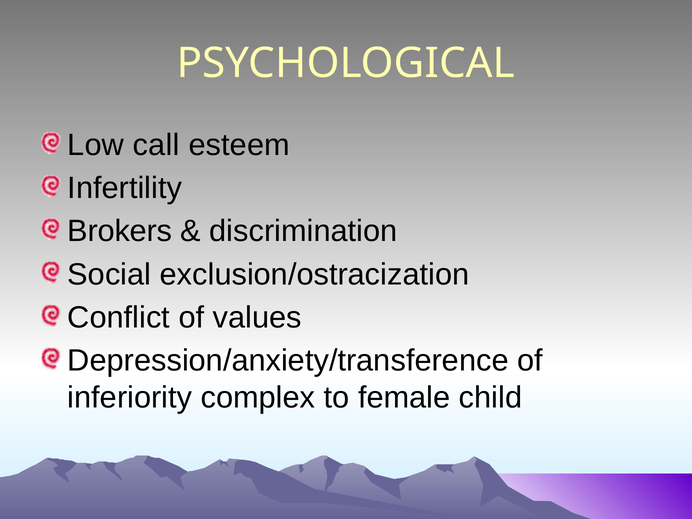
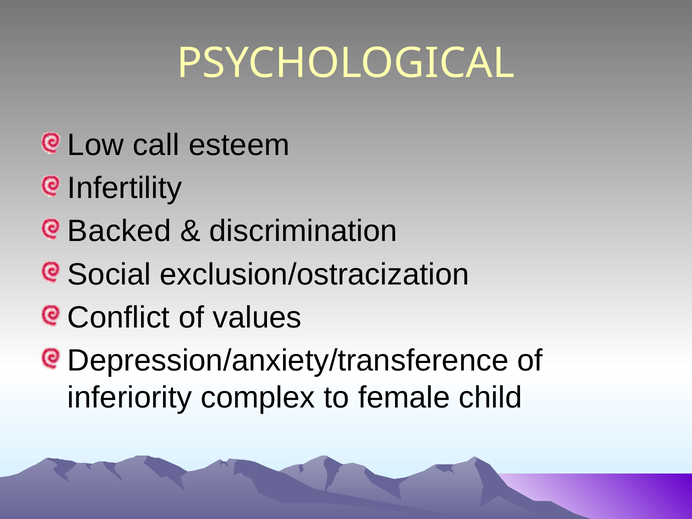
Brokers: Brokers -> Backed
